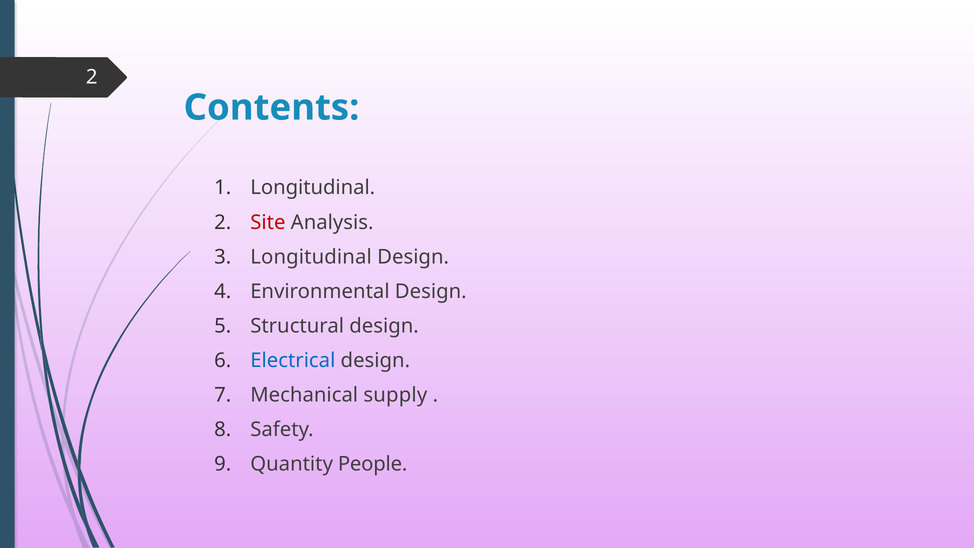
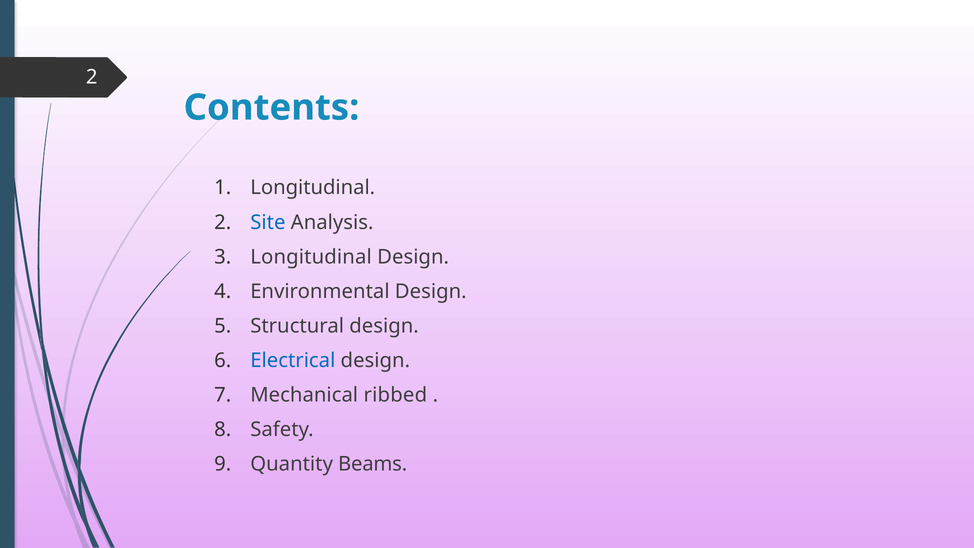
Site colour: red -> blue
supply: supply -> ribbed
People: People -> Beams
